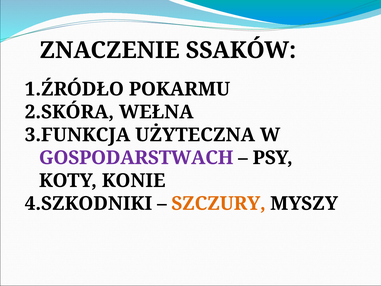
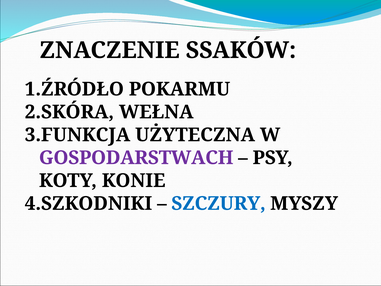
SZCZURY colour: orange -> blue
